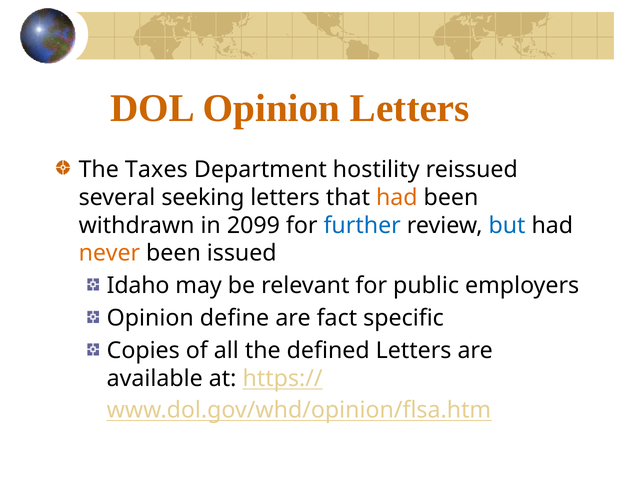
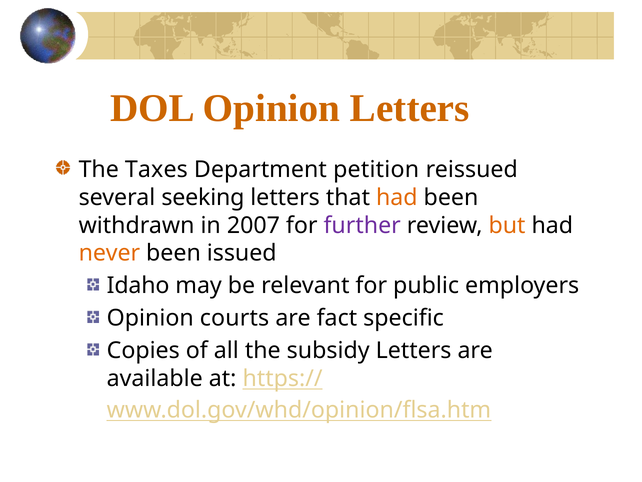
hostility: hostility -> petition
2099: 2099 -> 2007
further colour: blue -> purple
but colour: blue -> orange
define: define -> courts
defined: defined -> subsidy
